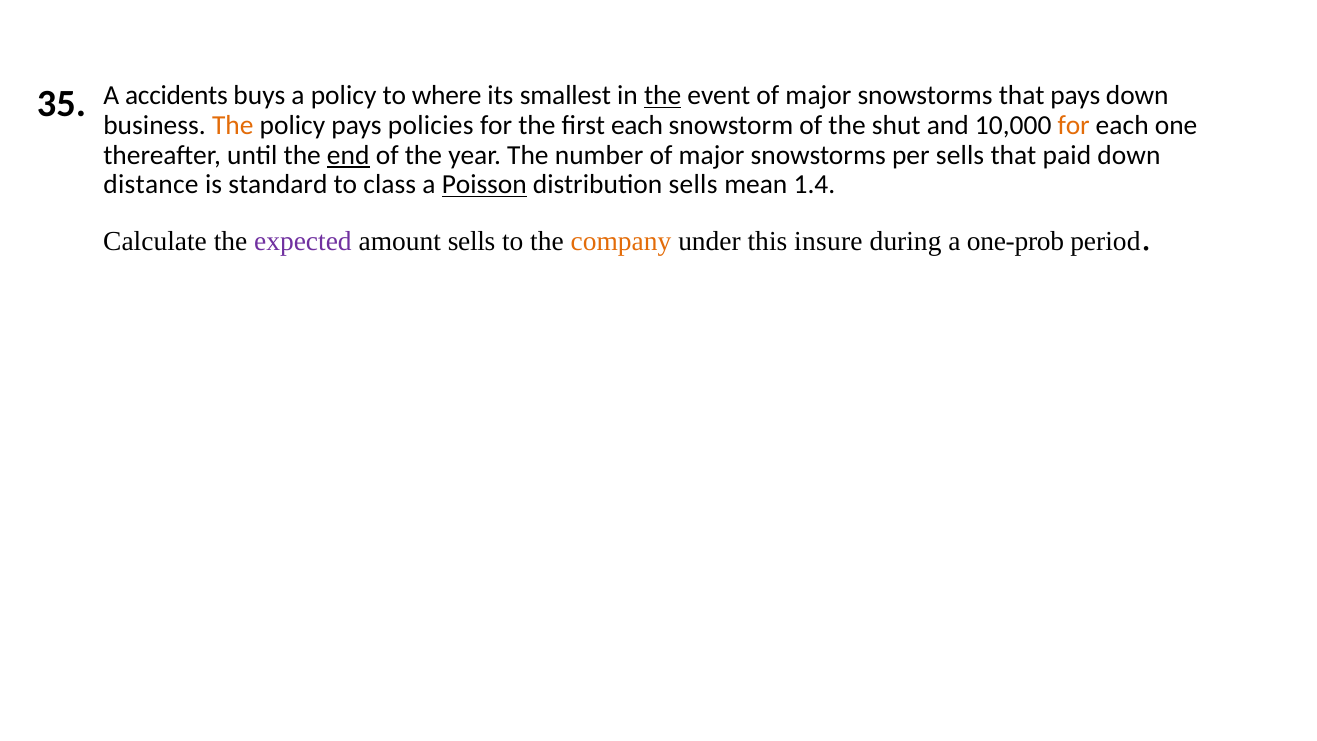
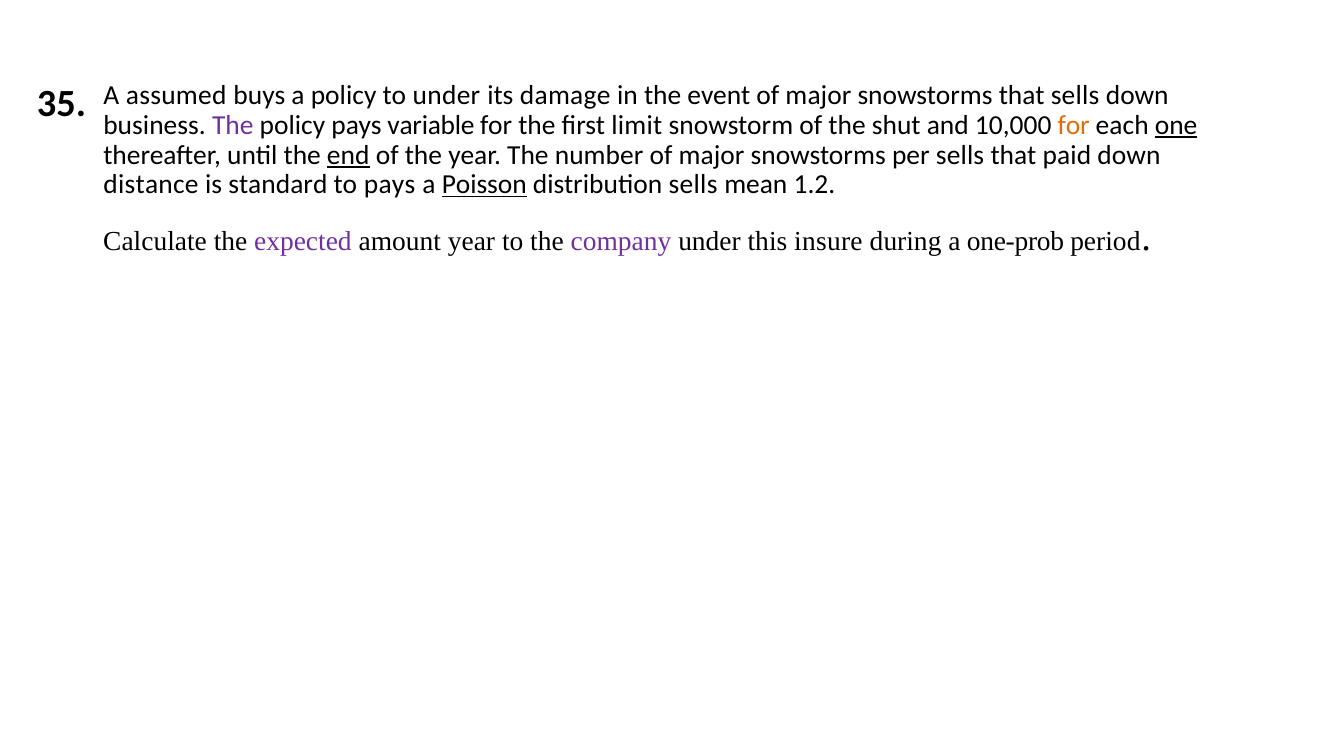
accidents: accidents -> assumed
to where: where -> under
smallest: smallest -> damage
the at (663, 96) underline: present -> none
that pays: pays -> sells
The at (233, 125) colour: orange -> purple
policies: policies -> variable
first each: each -> limit
one underline: none -> present
to class: class -> pays
1.4: 1.4 -> 1.2
amount sells: sells -> year
company colour: orange -> purple
